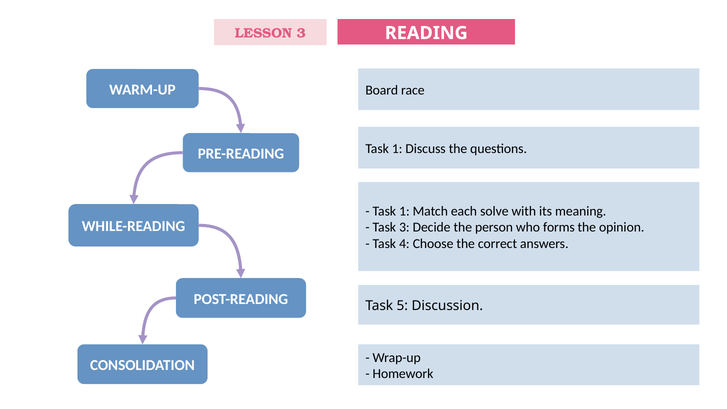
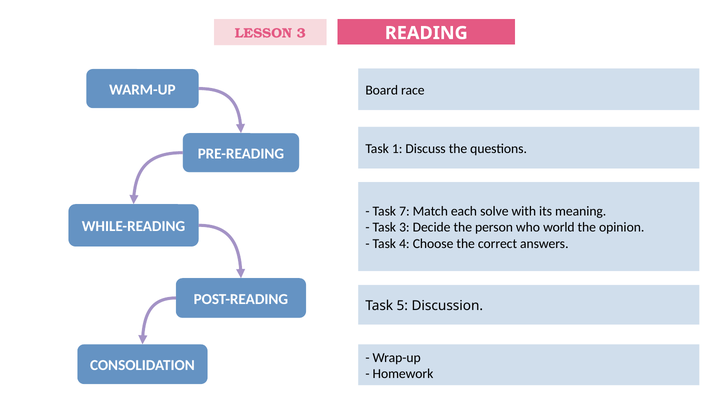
1 at (404, 211): 1 -> 7
forms: forms -> world
